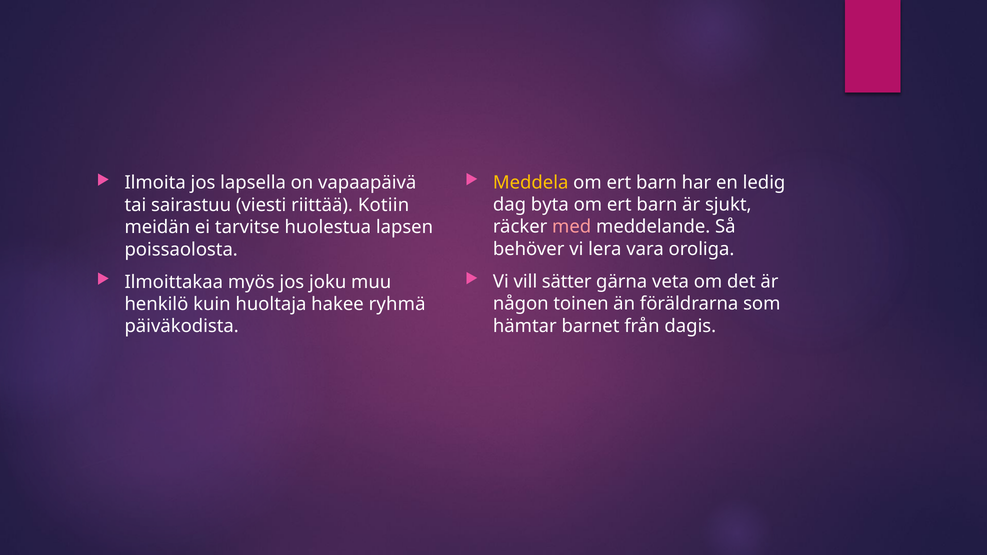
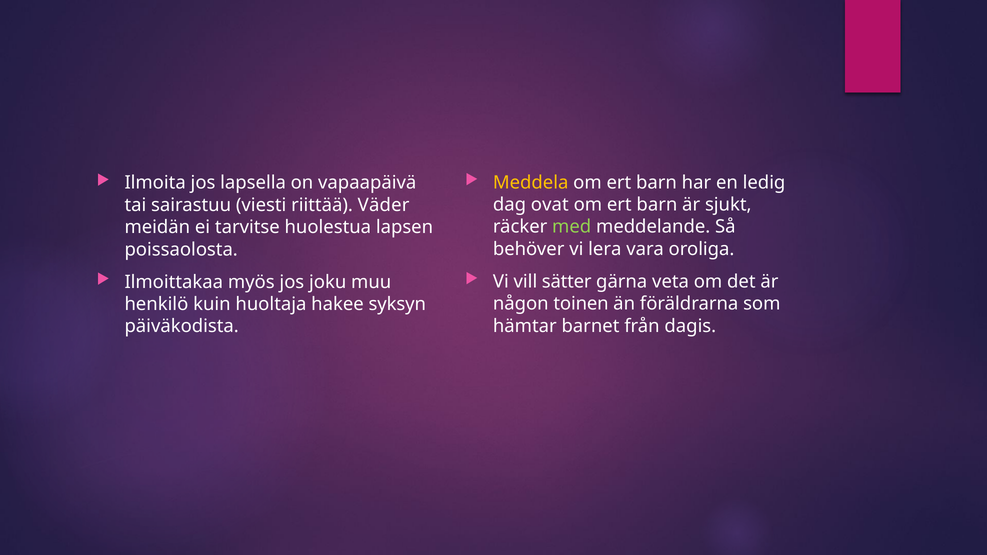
byta: byta -> ovat
Kotiin: Kotiin -> Väder
med colour: pink -> light green
ryhmä: ryhmä -> syksyn
